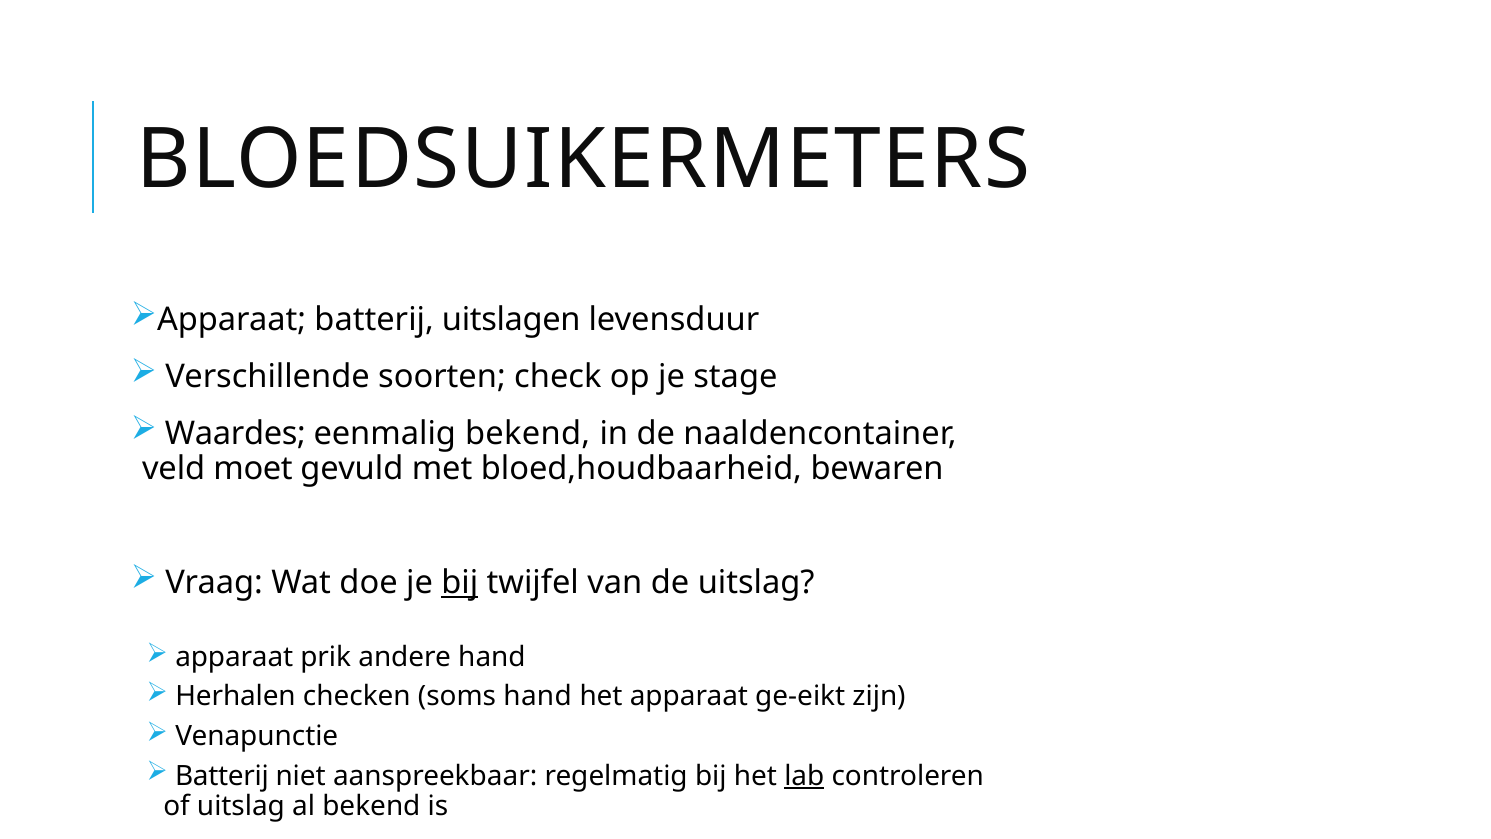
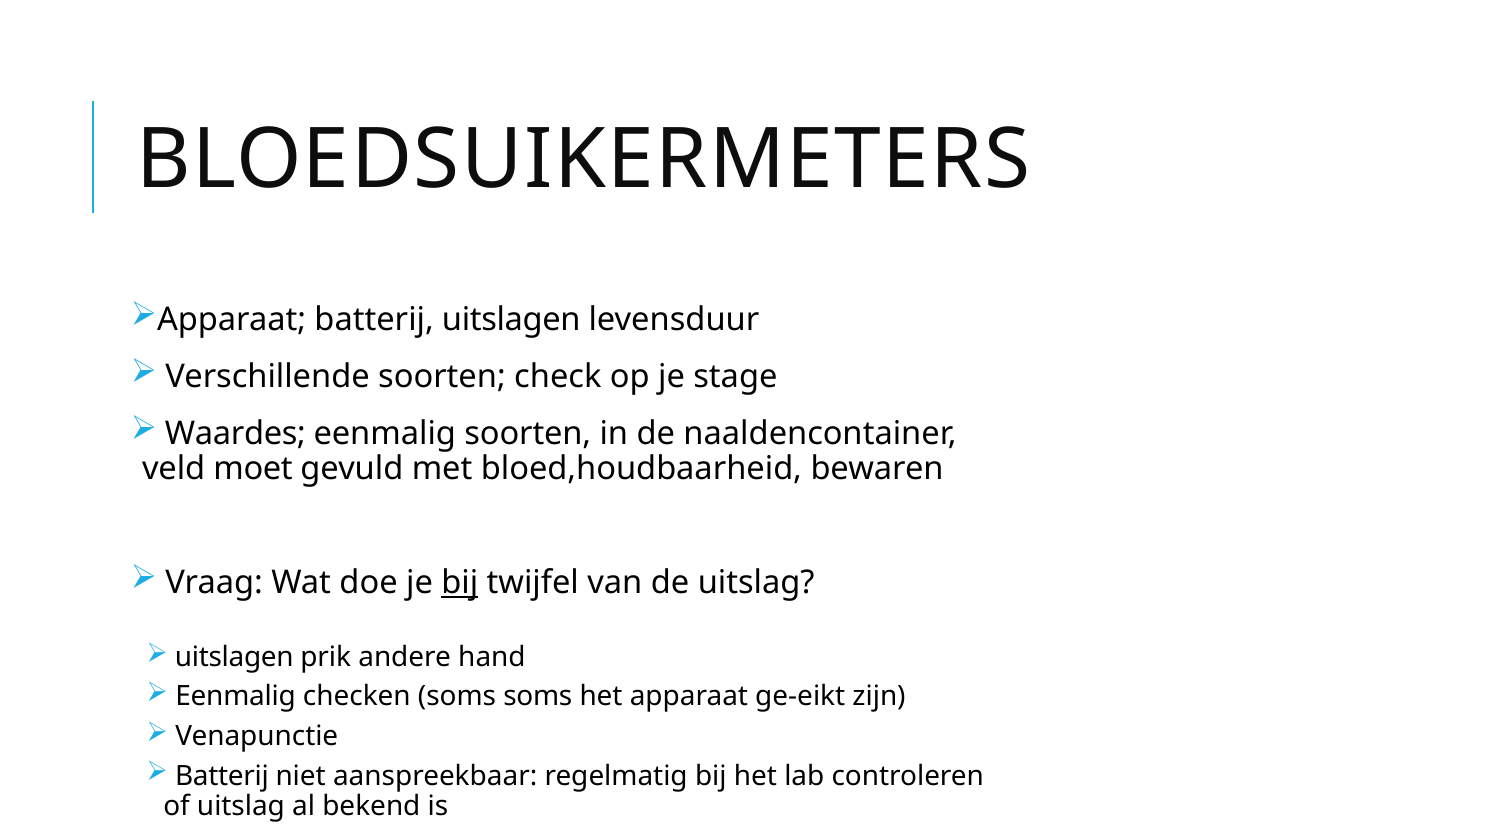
eenmalig bekend: bekend -> soorten
apparaat at (234, 657): apparaat -> uitslagen
Herhalen at (236, 696): Herhalen -> Eenmalig
soms hand: hand -> soms
lab underline: present -> none
